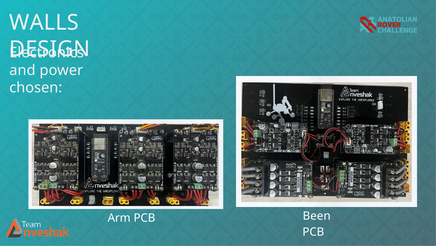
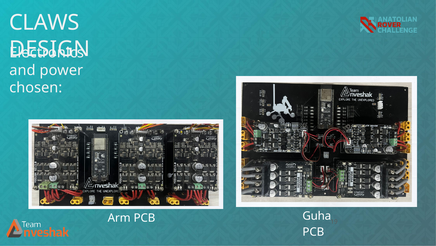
WALLS: WALLS -> CLAWS
Been: Been -> Guha
